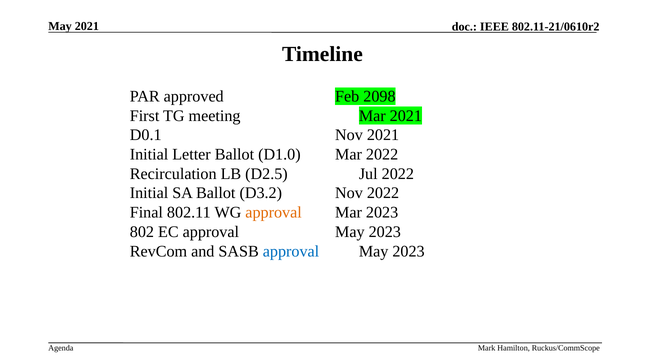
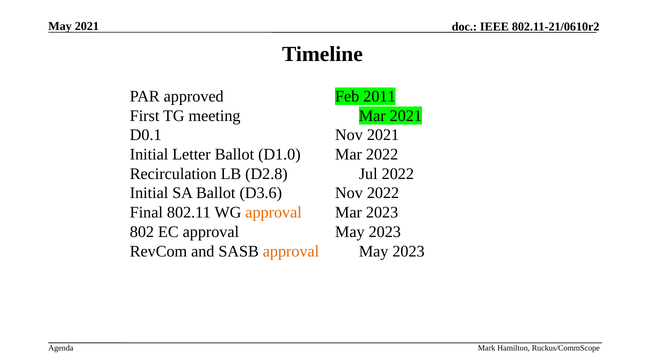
2098: 2098 -> 2011
D2.5: D2.5 -> D2.8
D3.2: D3.2 -> D3.6
approval at (291, 251) colour: blue -> orange
